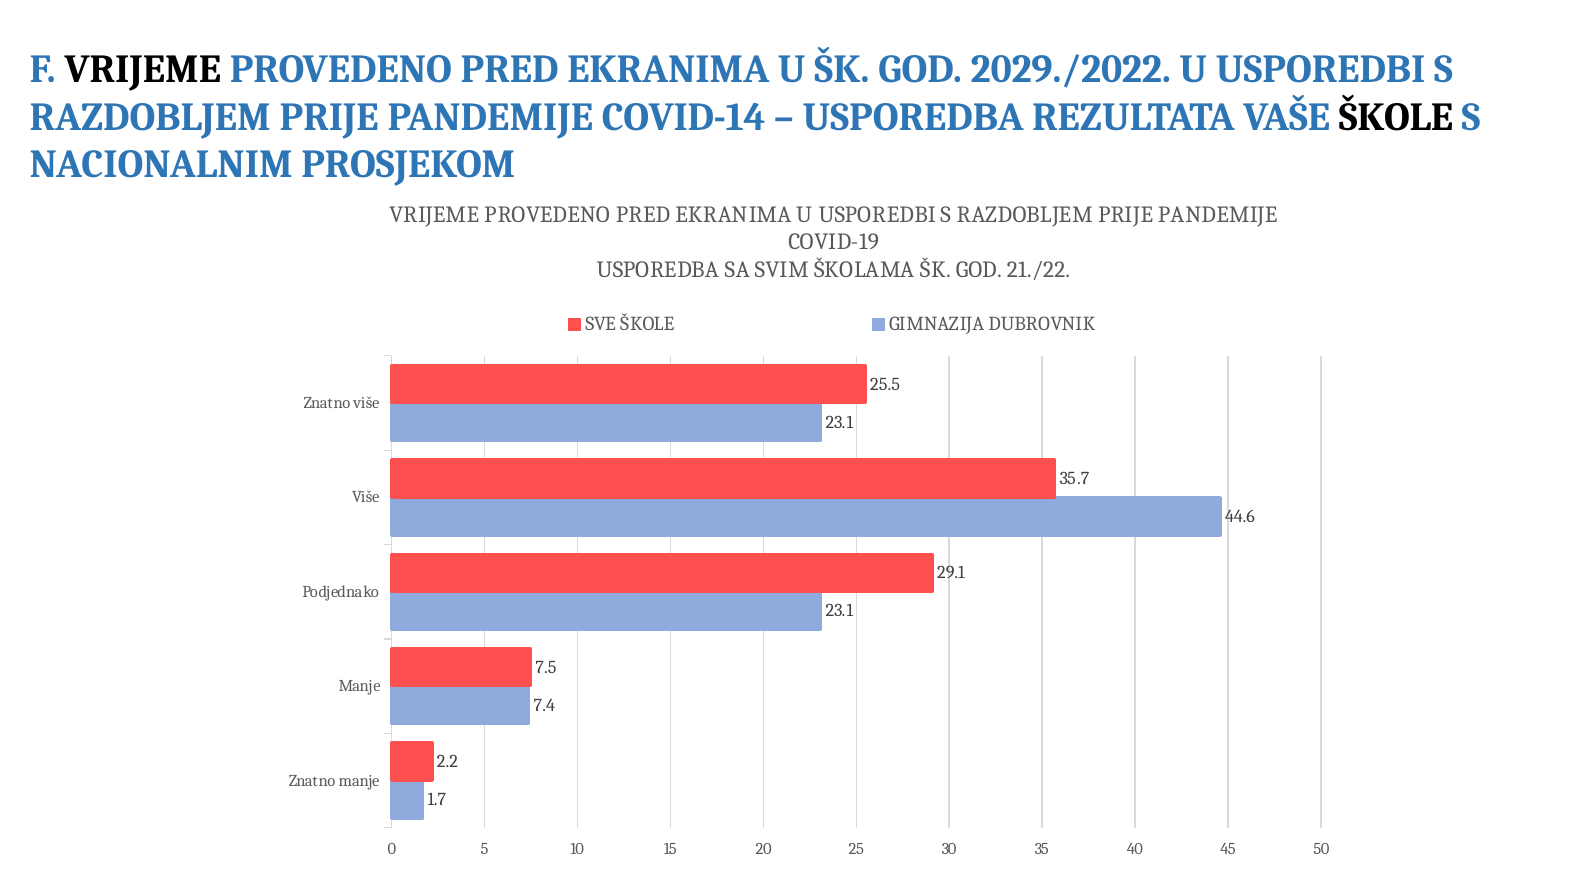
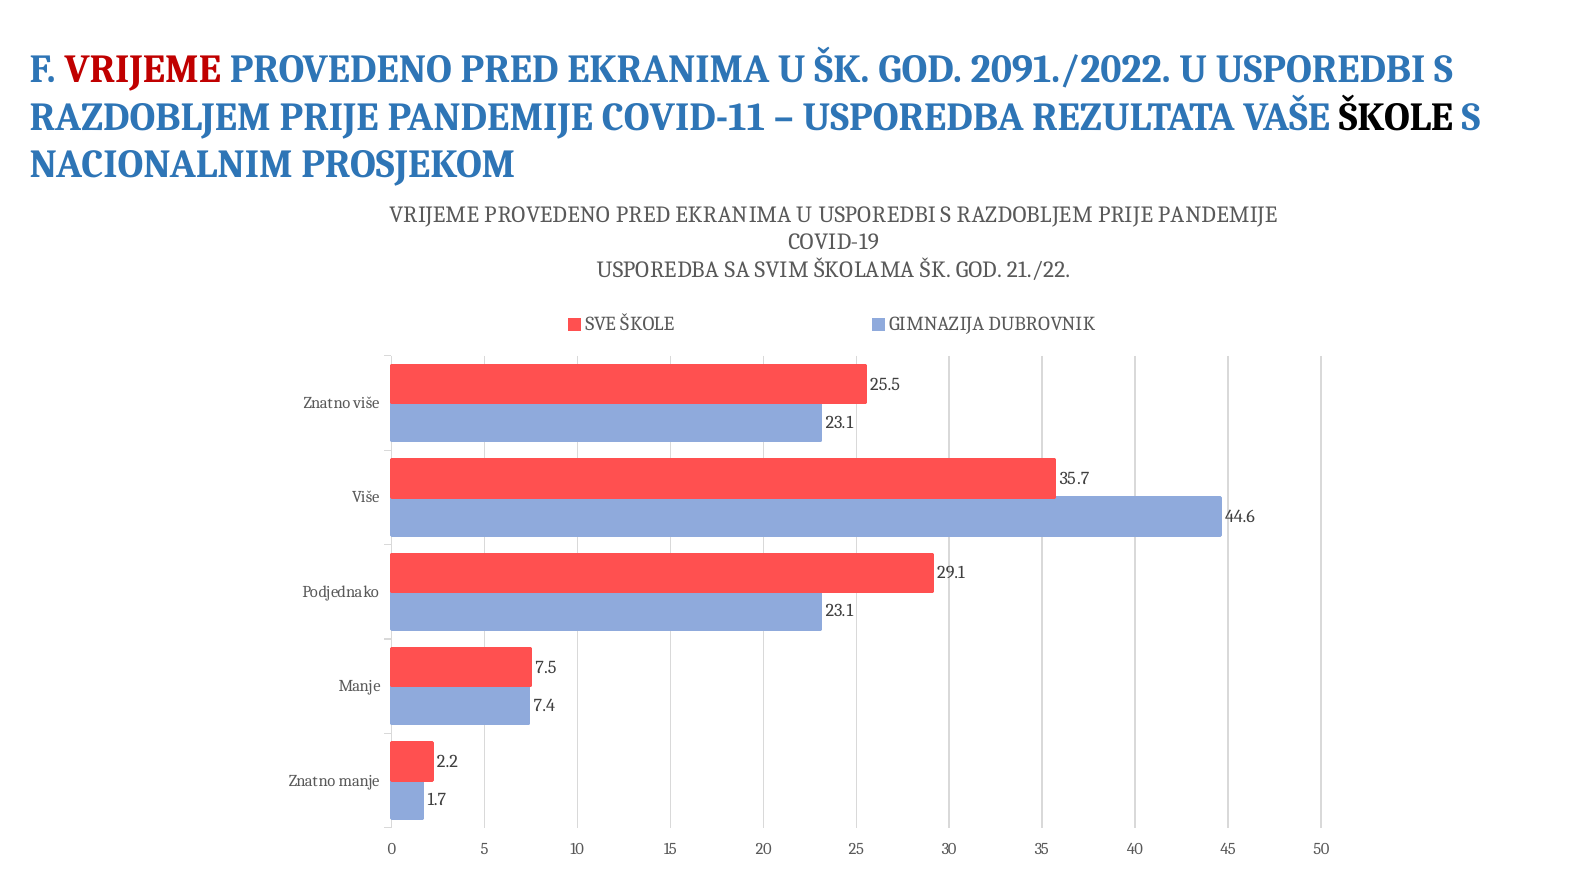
VRIJEME at (143, 69) colour: black -> red
2029./2022: 2029./2022 -> 2091./2022
COVID-14: COVID-14 -> COVID-11
